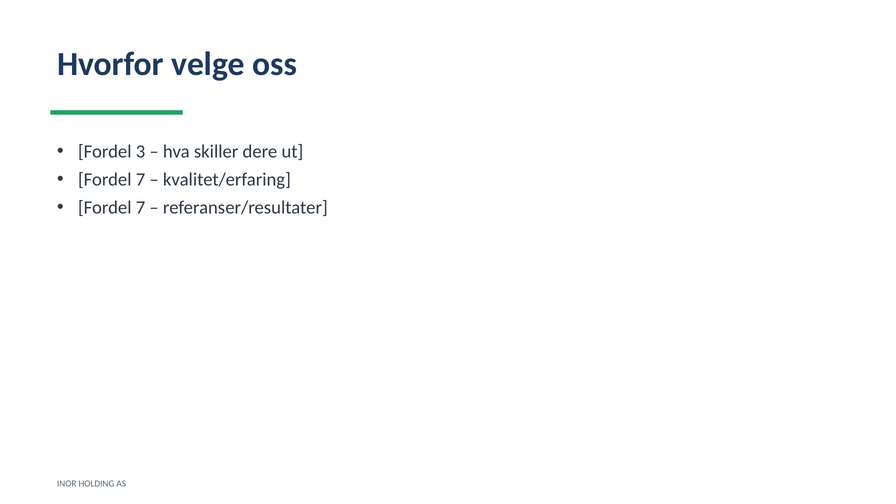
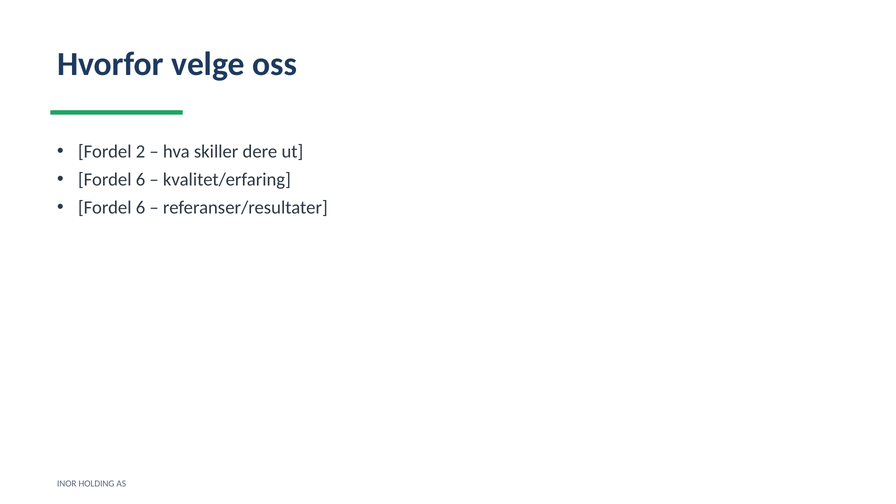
3: 3 -> 2
7 at (141, 180): 7 -> 6
7 at (141, 208): 7 -> 6
